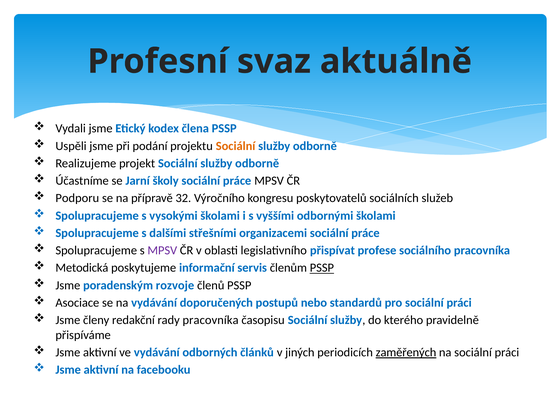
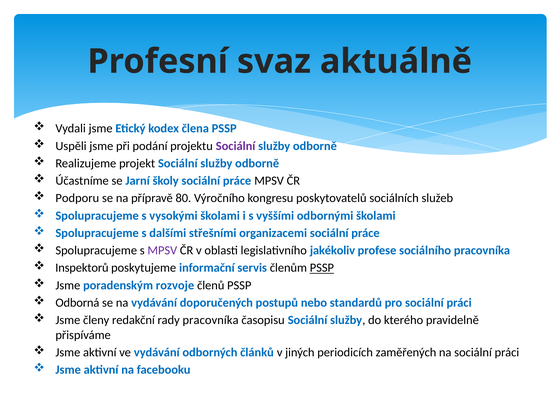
Sociální at (236, 146) colour: orange -> purple
32: 32 -> 80
přispívat: přispívat -> jakékoliv
Metodická: Metodická -> Inspektorů
Asociace: Asociace -> Odborná
zaměřených underline: present -> none
